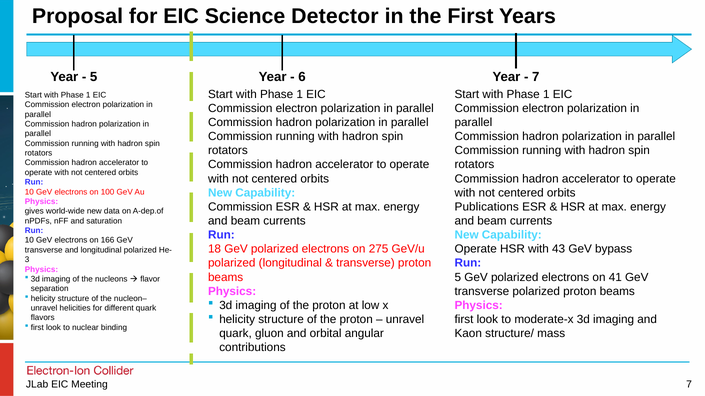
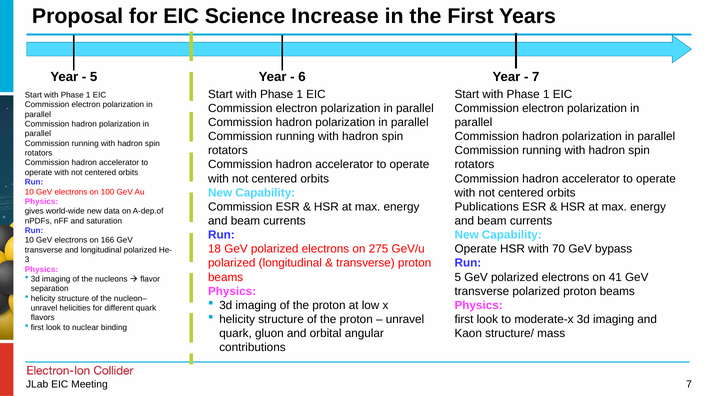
Detector: Detector -> Increase
43: 43 -> 70
